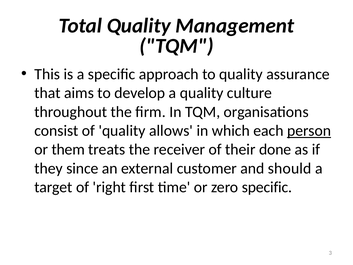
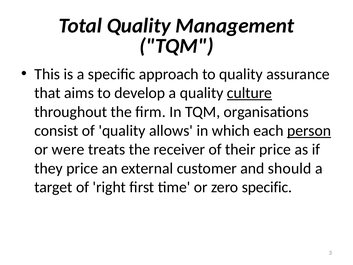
culture underline: none -> present
them: them -> were
their done: done -> price
they since: since -> price
